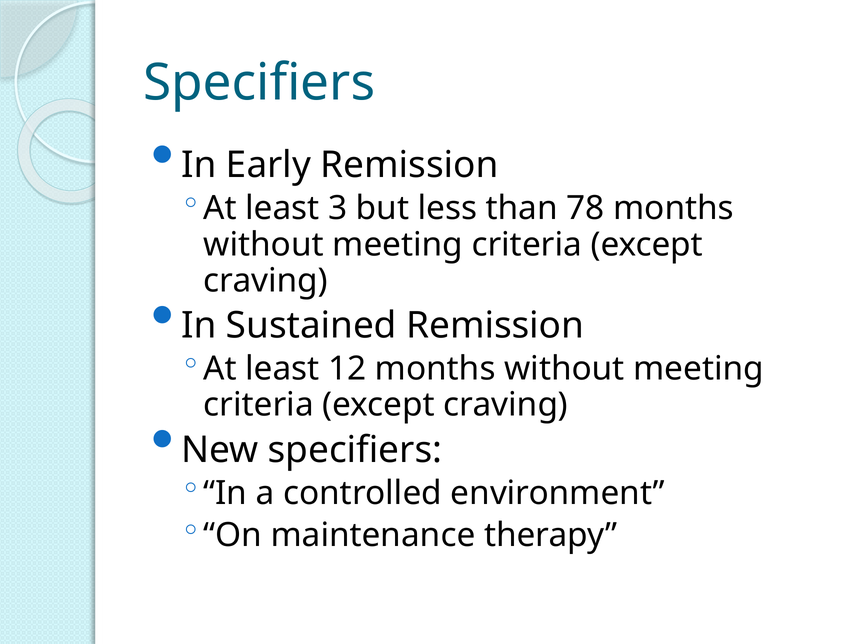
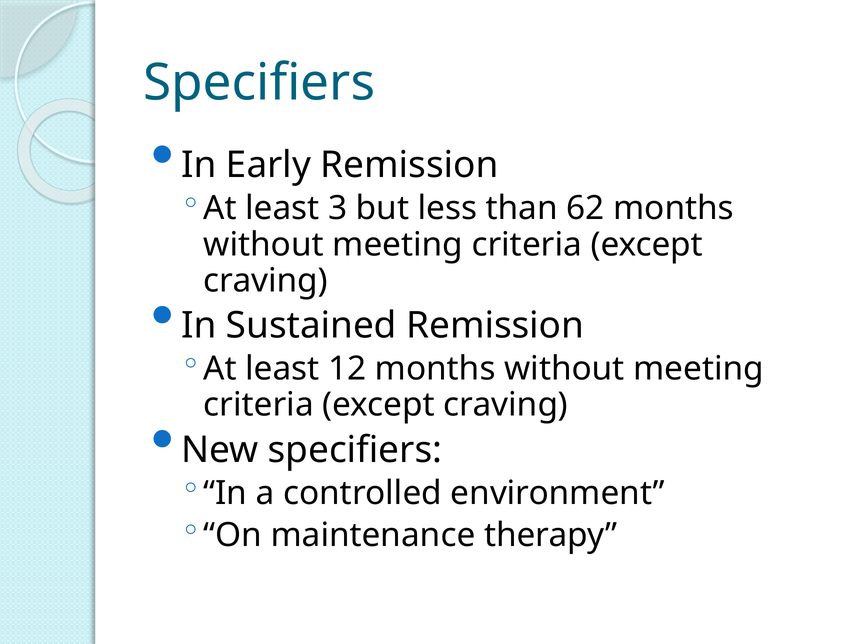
78: 78 -> 62
